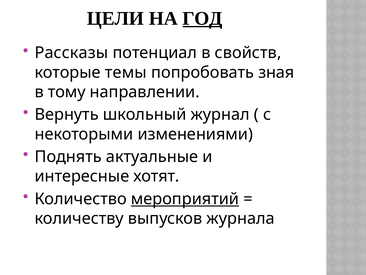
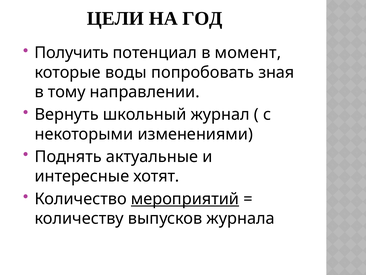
ГОД underline: present -> none
Рассказы: Рассказы -> Получить
свойств: свойств -> момент
темы: темы -> воды
